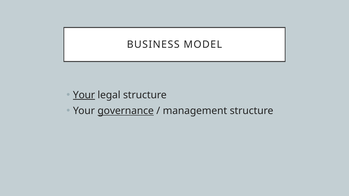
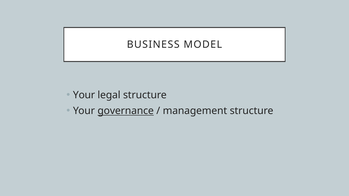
Your at (84, 95) underline: present -> none
